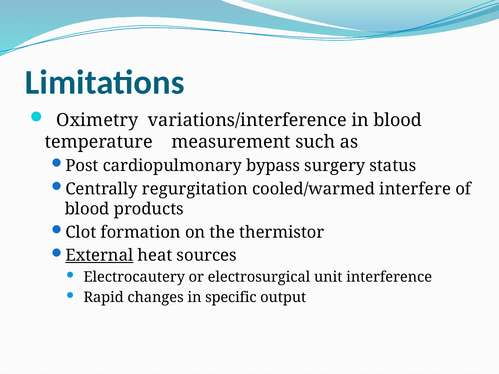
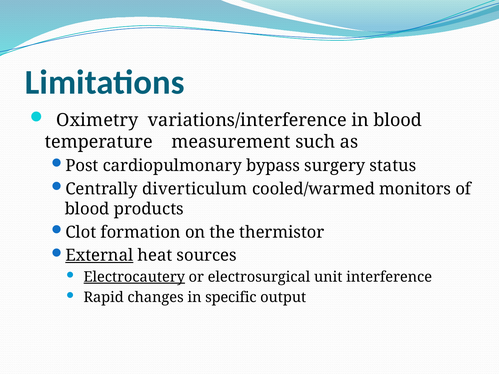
regurgitation: regurgitation -> diverticulum
interfere: interfere -> monitors
Electrocautery underline: none -> present
